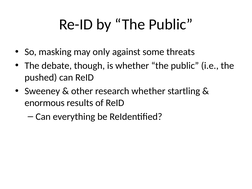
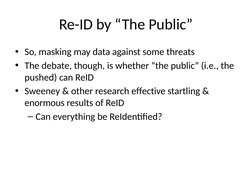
only: only -> data
research whether: whether -> effective
